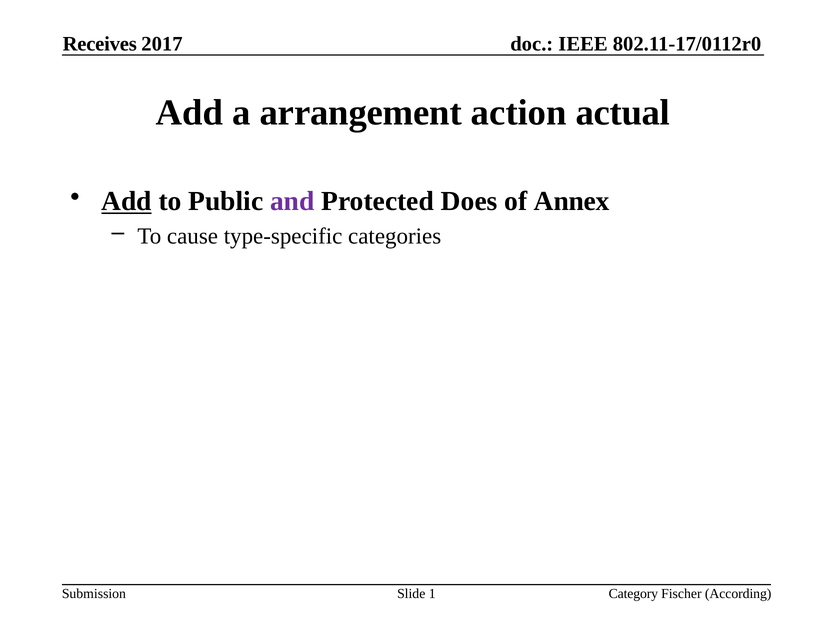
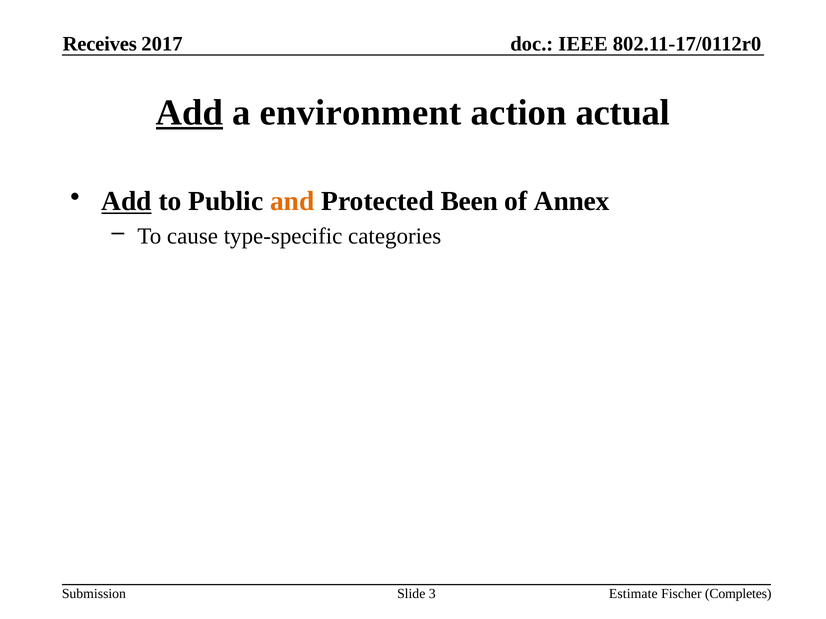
Add at (189, 113) underline: none -> present
arrangement: arrangement -> environment
and colour: purple -> orange
Does: Does -> Been
1: 1 -> 3
Category: Category -> Estimate
According: According -> Completes
